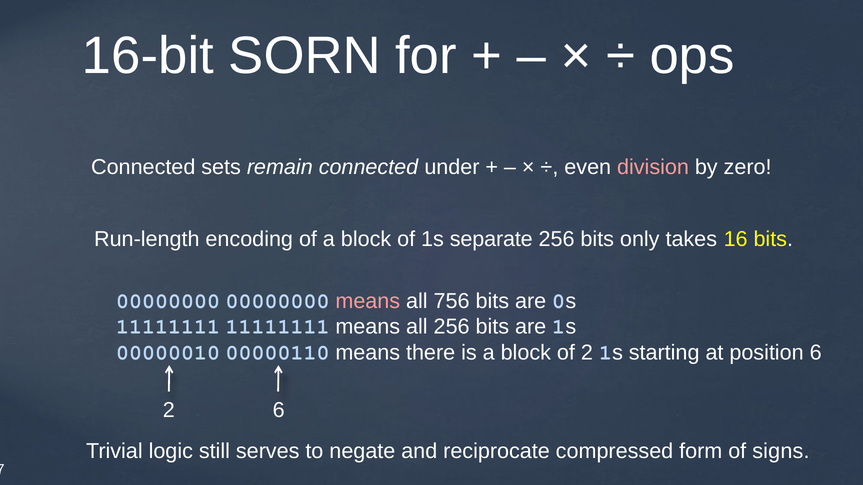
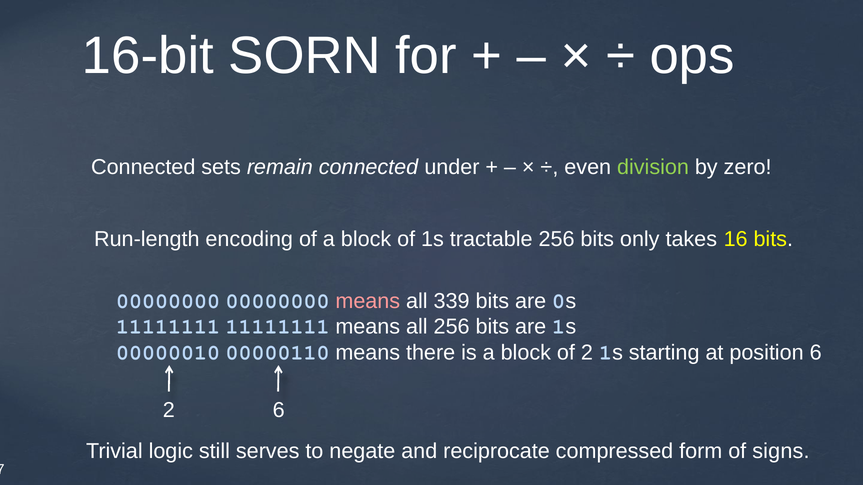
division colour: pink -> light green
separate: separate -> tractable
756: 756 -> 339
